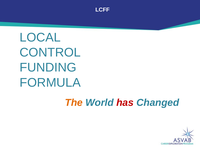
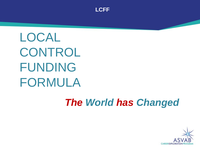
The colour: orange -> red
